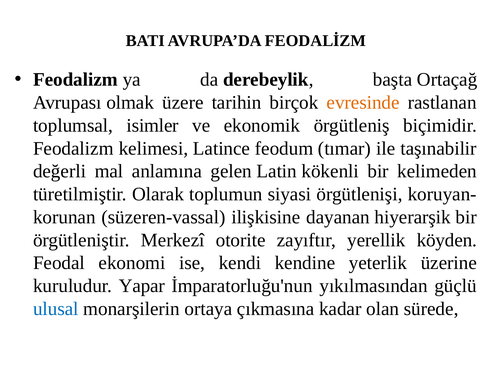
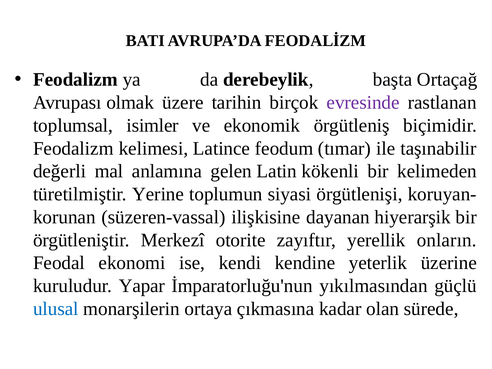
evresinde colour: orange -> purple
Olarak: Olarak -> Yerine
köyden: köyden -> onların
